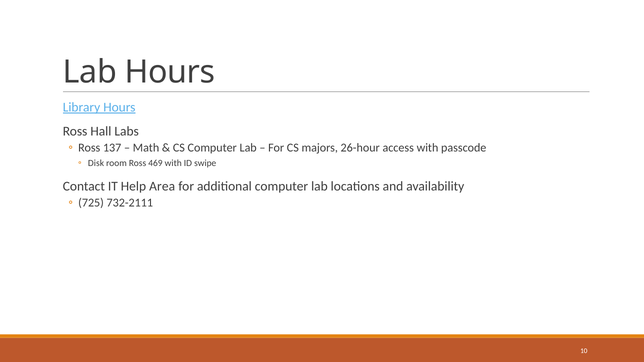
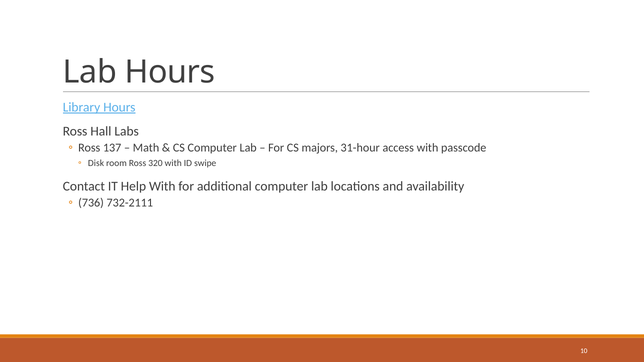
26-hour: 26-hour -> 31-hour
469: 469 -> 320
Help Area: Area -> With
725: 725 -> 736
